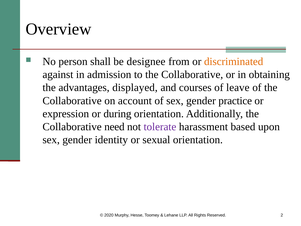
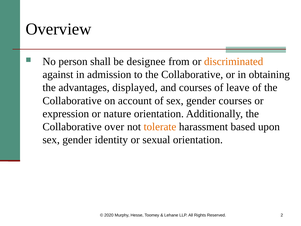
gender practice: practice -> courses
during: during -> nature
need: need -> over
tolerate colour: purple -> orange
